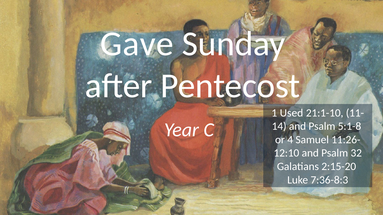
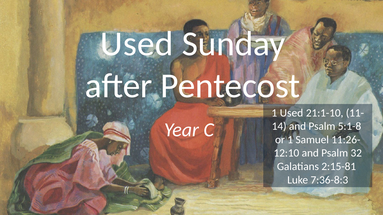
Gave at (137, 44): Gave -> Used
or 4: 4 -> 1
2:15-20: 2:15-20 -> 2:15-81
